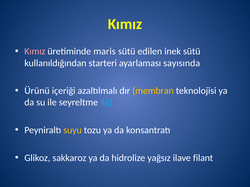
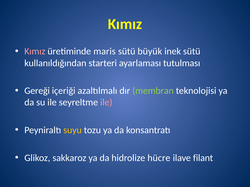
edilen: edilen -> büyük
sayısında: sayısında -> tutulması
Ürünü: Ürünü -> Gereği
membran colour: yellow -> light green
ile at (106, 103) colour: light blue -> pink
yağsız: yağsız -> hücre
